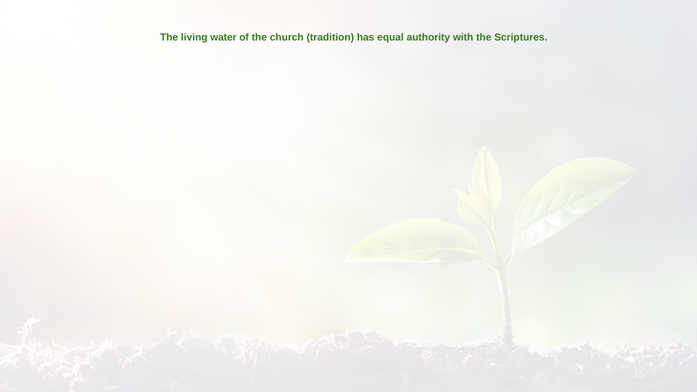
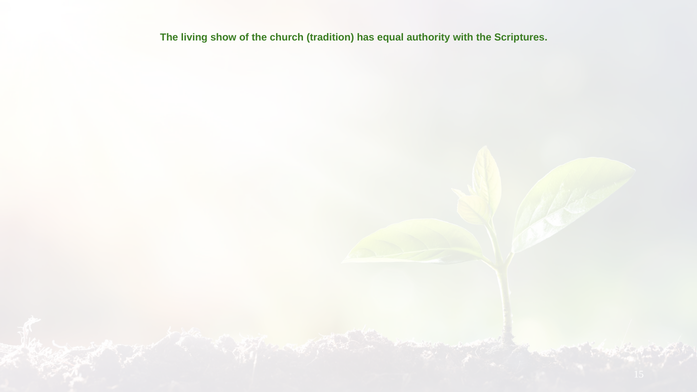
water: water -> show
